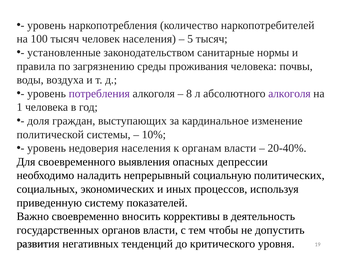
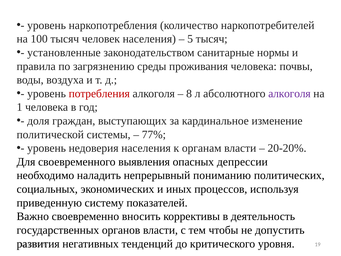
потребления colour: purple -> red
10%: 10% -> 77%
20-40%: 20-40% -> 20-20%
социальную: социальную -> пониманию
